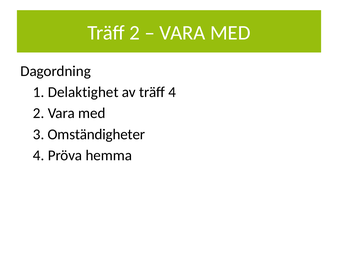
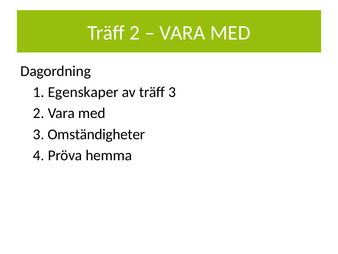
Delaktighet: Delaktighet -> Egenskaper
träff 4: 4 -> 3
